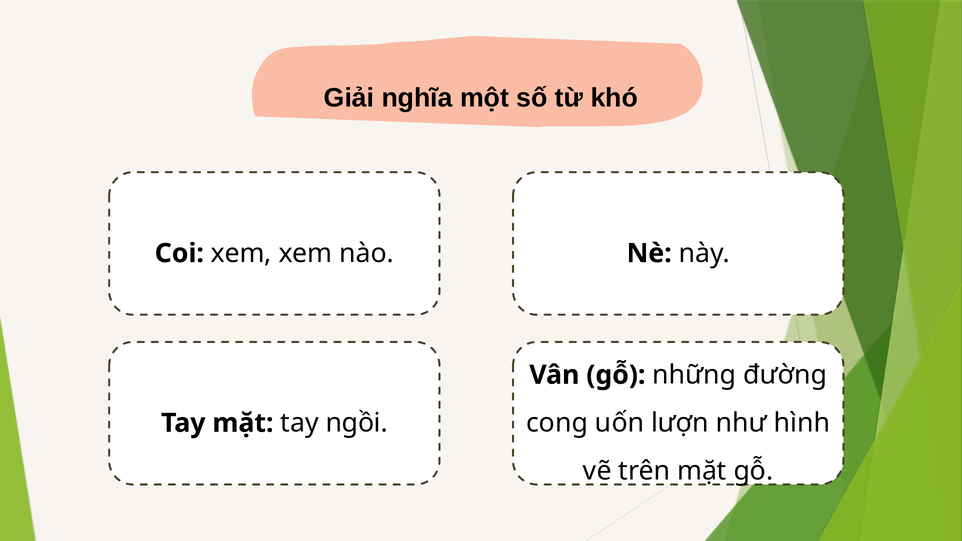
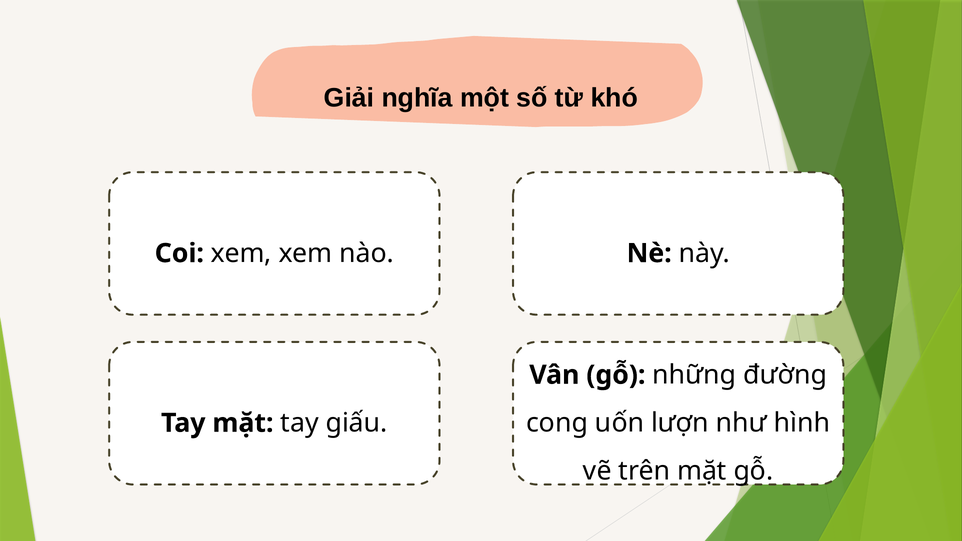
ngồi: ngồi -> giấu
